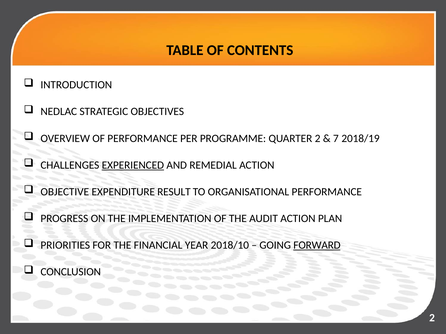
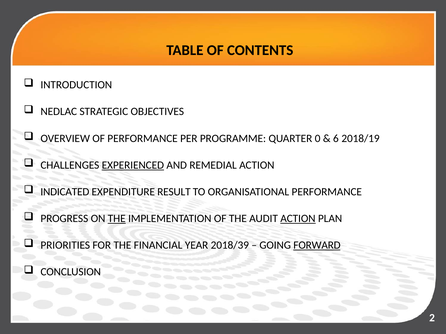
QUARTER 2: 2 -> 0
7: 7 -> 6
OBJECTIVE: OBJECTIVE -> INDICATED
THE at (117, 219) underline: none -> present
ACTION at (298, 219) underline: none -> present
2018/10: 2018/10 -> 2018/39
